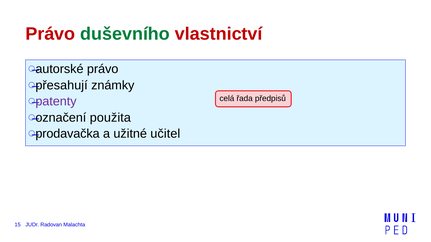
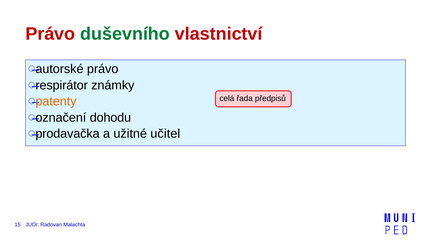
přesahují: přesahují -> respirátor
patenty colour: purple -> orange
použita: použita -> dohodu
